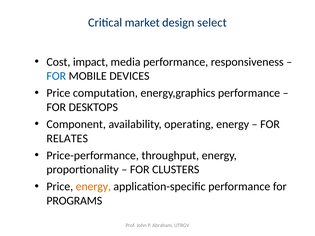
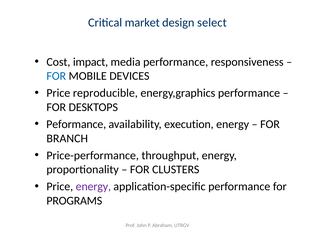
computation: computation -> reproducible
Component: Component -> Peformance
operating: operating -> execution
RELATES: RELATES -> BRANCH
energy at (93, 187) colour: orange -> purple
